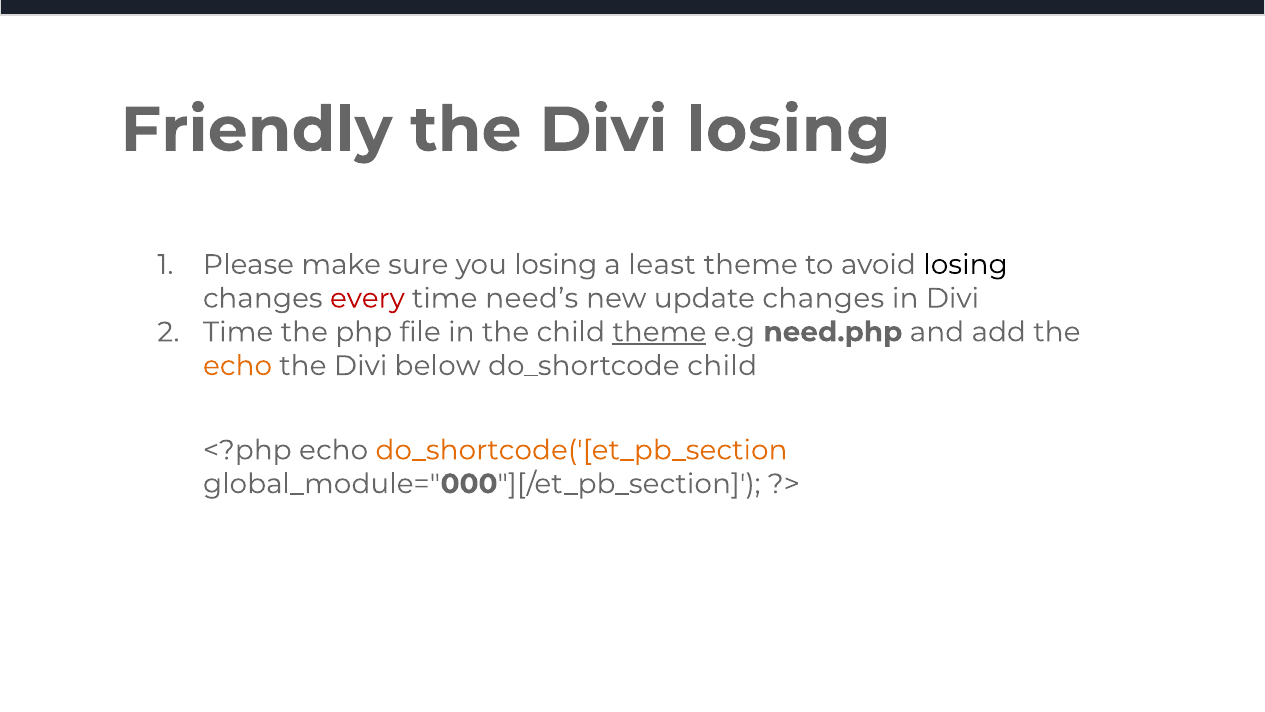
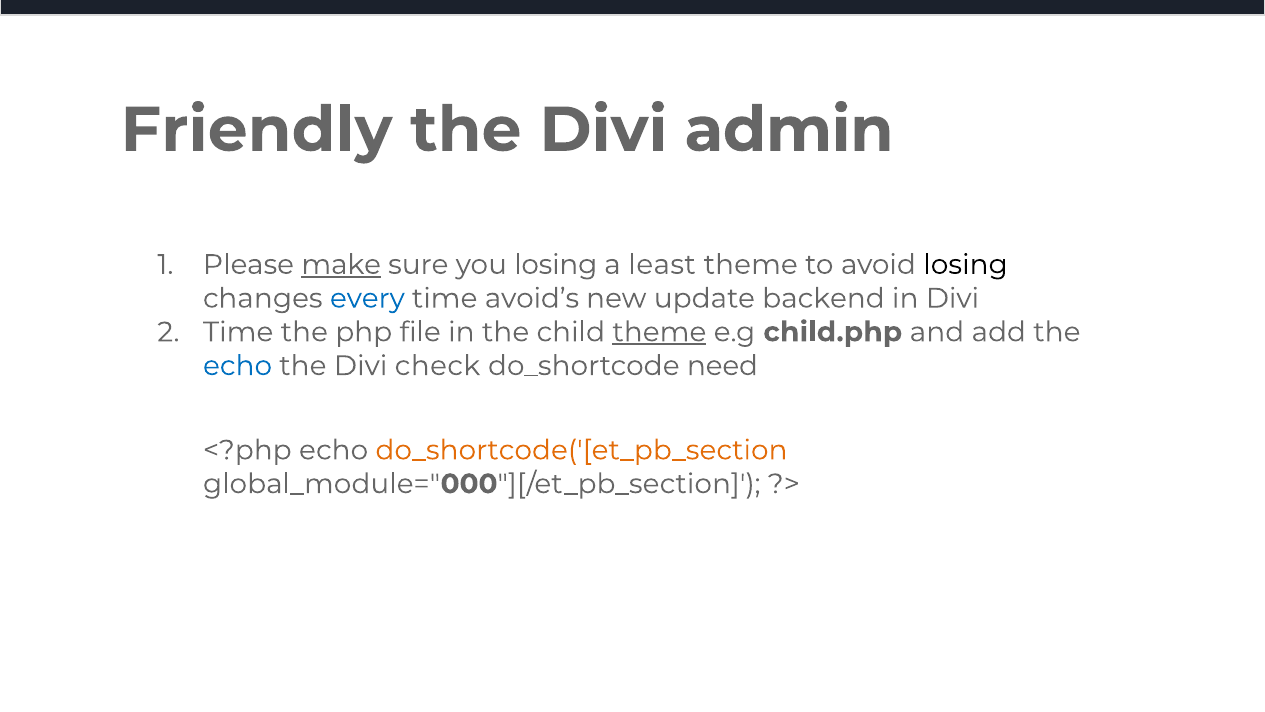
Divi losing: losing -> admin
make underline: none -> present
every colour: red -> blue
need’s: need’s -> avoid’s
update changes: changes -> backend
need.php: need.php -> child.php
echo at (238, 366) colour: orange -> blue
below: below -> check
do_shortcode child: child -> need
